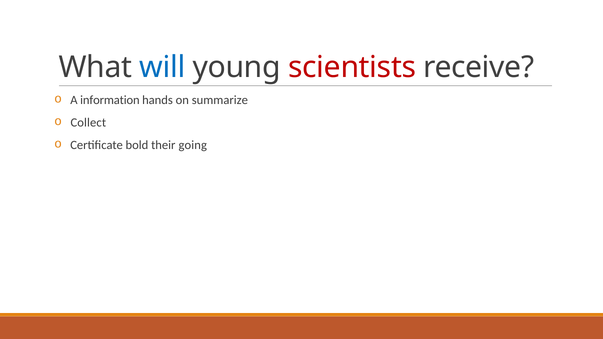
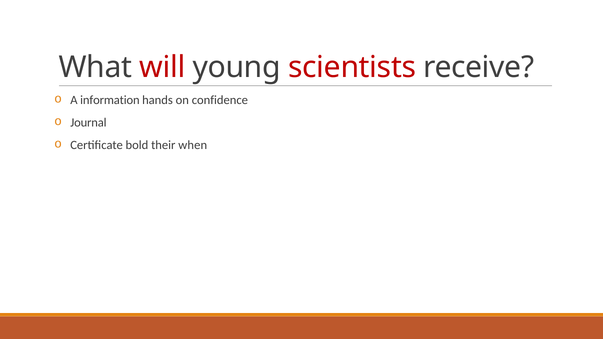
will colour: blue -> red
summarize: summarize -> confidence
Collect: Collect -> Journal
going: going -> when
